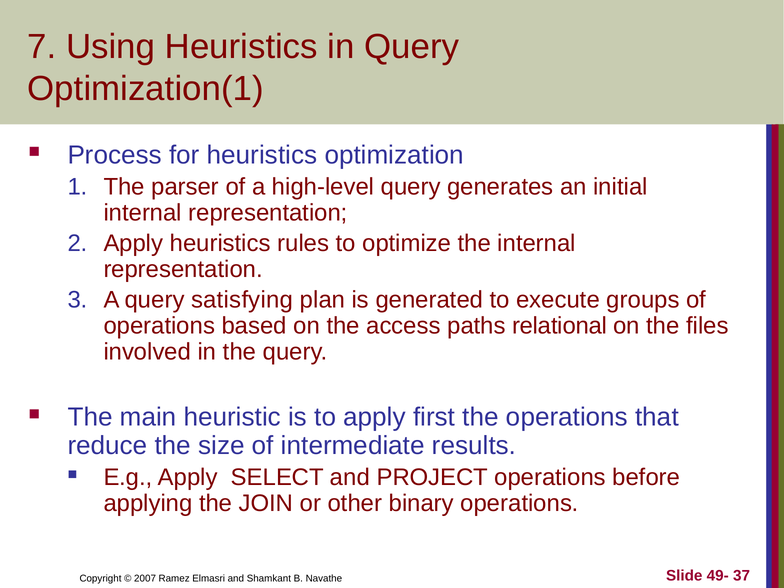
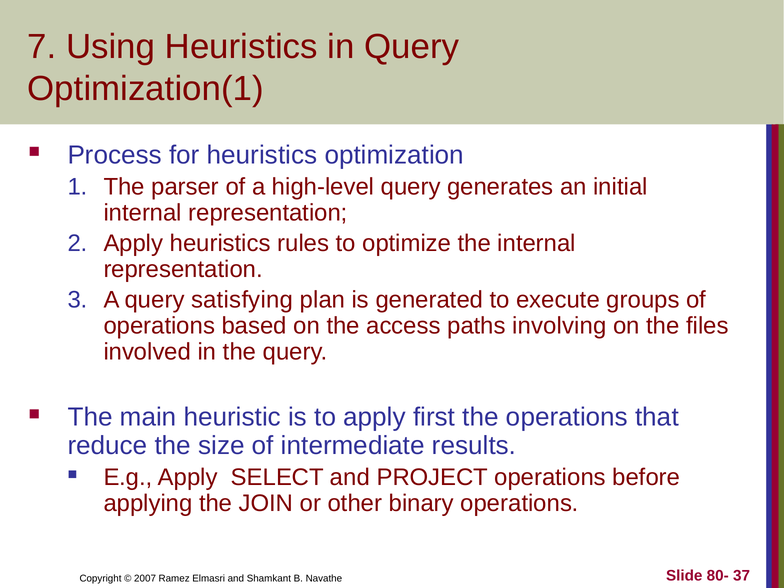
relational: relational -> involving
49-: 49- -> 80-
